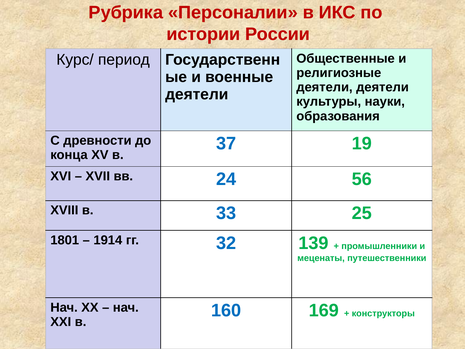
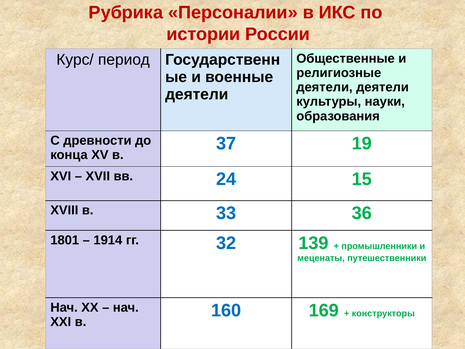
56: 56 -> 15
25: 25 -> 36
